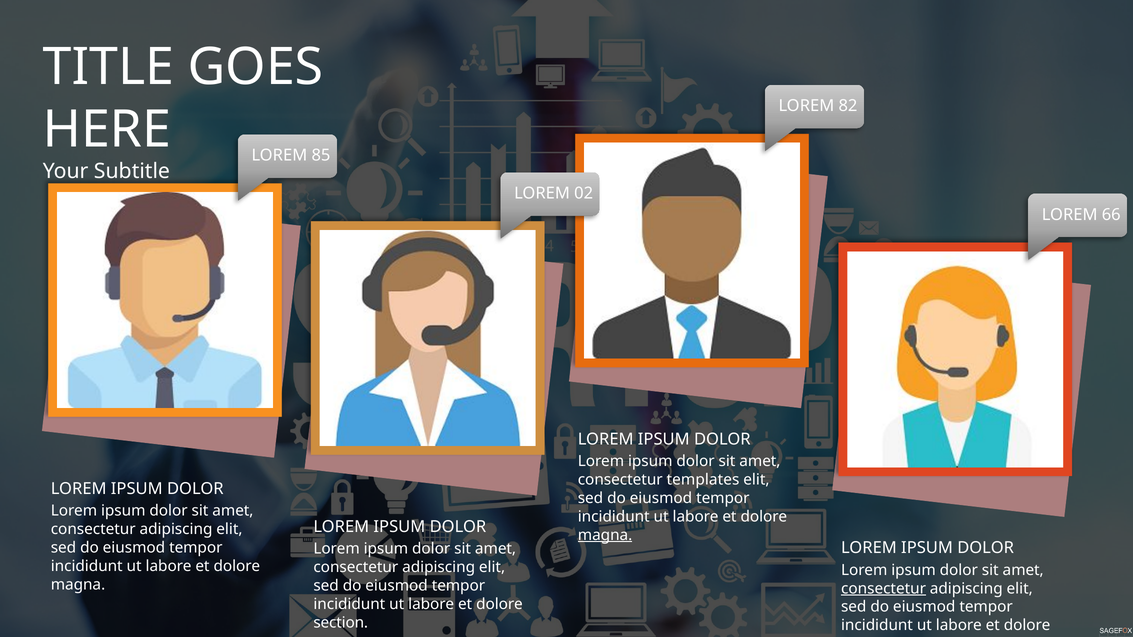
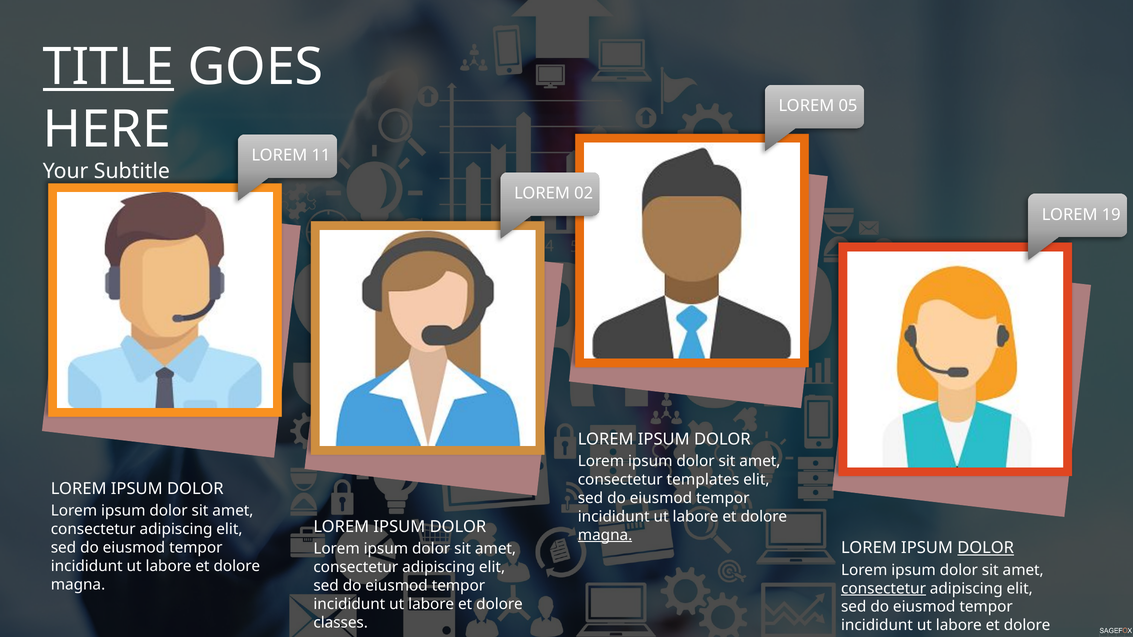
TITLE underline: none -> present
82: 82 -> 05
85: 85 -> 11
66: 66 -> 19
DOLOR at (986, 548) underline: none -> present
section: section -> classes
